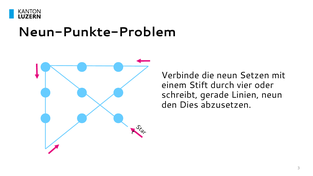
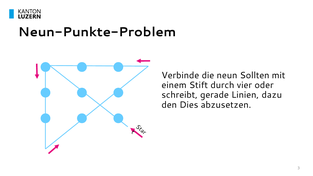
Setzen: Setzen -> Sollten
Linien neun: neun -> dazu
